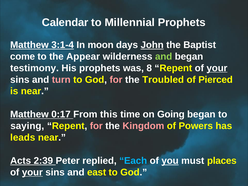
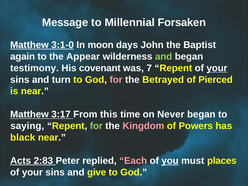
Calendar: Calendar -> Message
Millennial Prophets: Prophets -> Forsaken
3:1-4: 3:1-4 -> 3:1-0
John underline: present -> none
come: come -> again
His prophets: prophets -> covenant
8: 8 -> 7
turn colour: pink -> white
Troubled: Troubled -> Betrayed
0:17: 0:17 -> 3:17
Going: Going -> Never
for at (96, 126) colour: pink -> light green
leads: leads -> black
2:39: 2:39 -> 2:83
Each colour: light blue -> pink
your at (32, 172) underline: present -> none
east: east -> give
